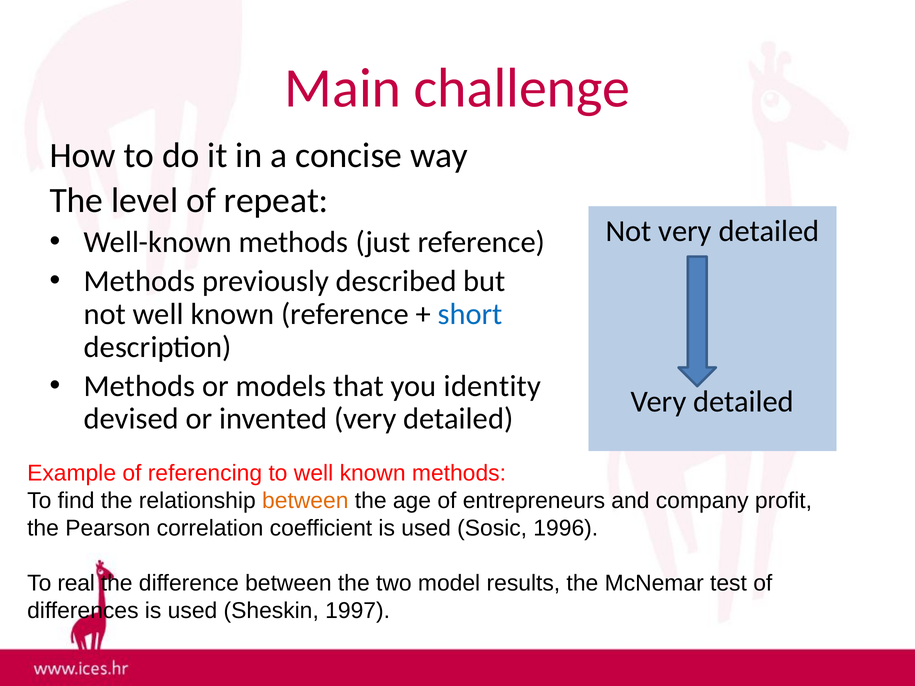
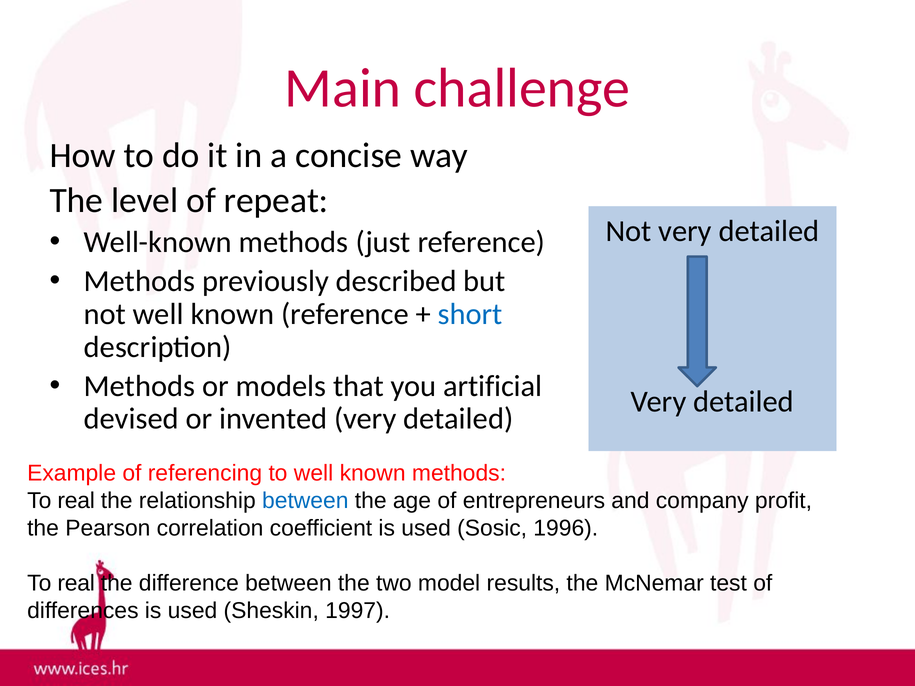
identity: identity -> artificial
find at (76, 501): find -> real
between at (305, 501) colour: orange -> blue
